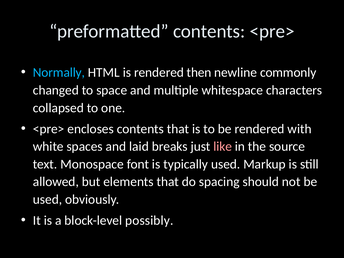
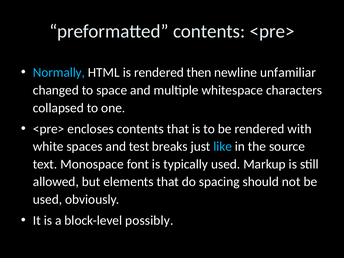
commonly: commonly -> unfamiliar
laid: laid -> test
like colour: pink -> light blue
